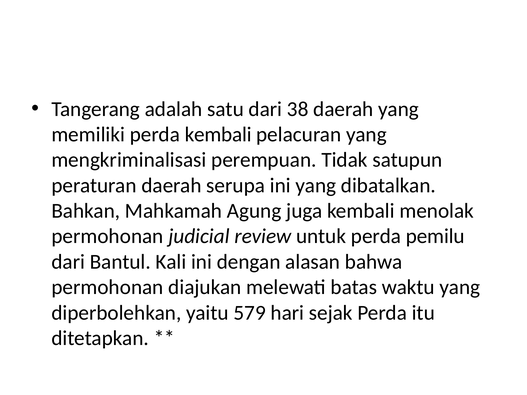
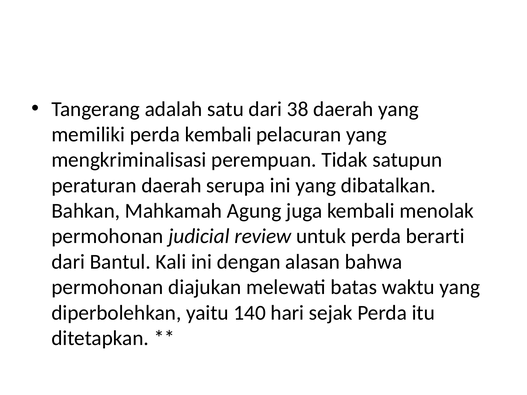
pemilu: pemilu -> berarti
579: 579 -> 140
